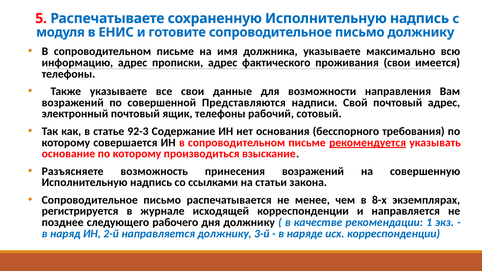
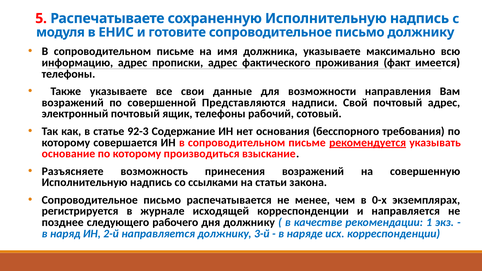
проживания свои: свои -> факт
8-х: 8-х -> 0-х
